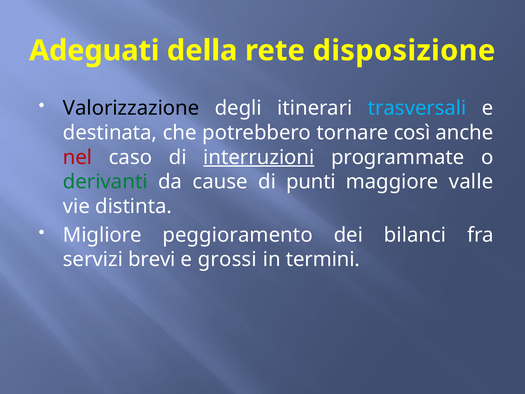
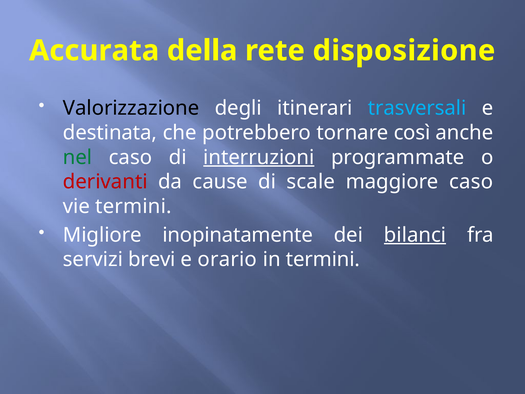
Adeguati: Adeguati -> Accurata
nel colour: red -> green
derivanti colour: green -> red
punti: punti -> scale
maggiore valle: valle -> caso
vie distinta: distinta -> termini
peggioramento: peggioramento -> inopinatamente
bilanci underline: none -> present
grossi: grossi -> orario
